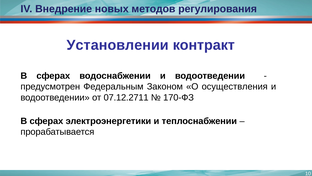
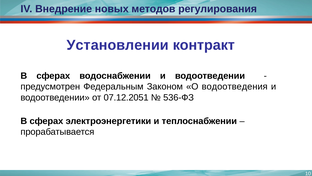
осуществления: осуществления -> водоотведения
07.12.2711: 07.12.2711 -> 07.12.2051
170-ФЗ: 170-ФЗ -> 536-ФЗ
